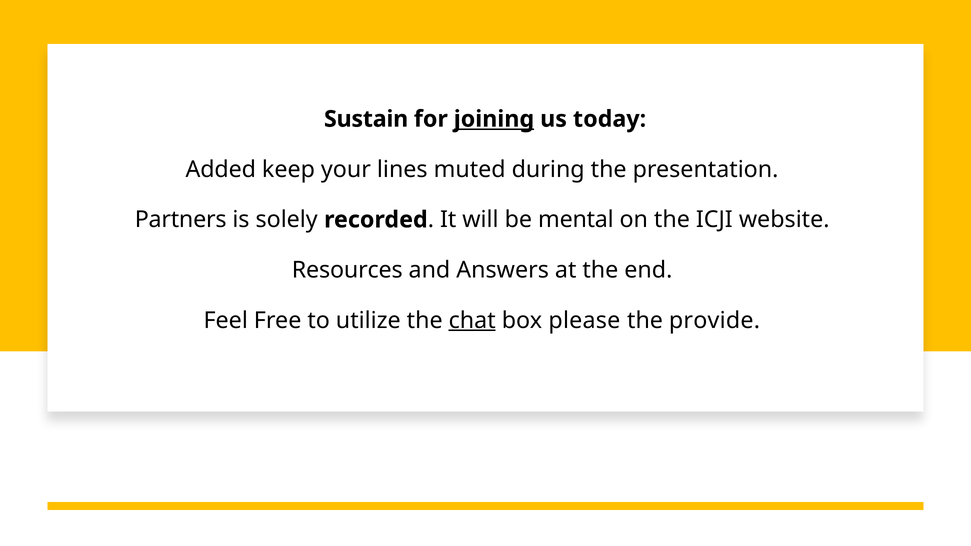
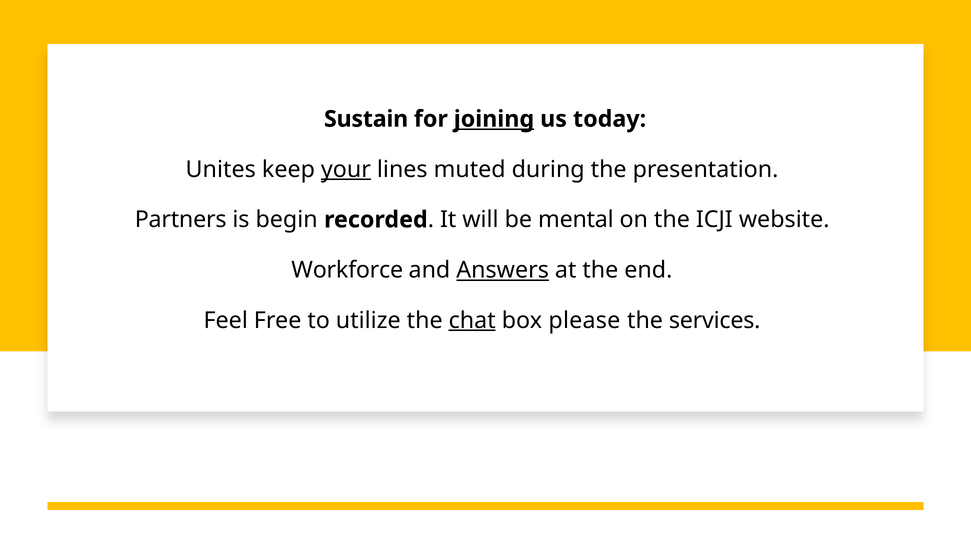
Added: Added -> Unites
your underline: none -> present
solely: solely -> begin
Resources: Resources -> Workforce
Answers underline: none -> present
provide: provide -> services
